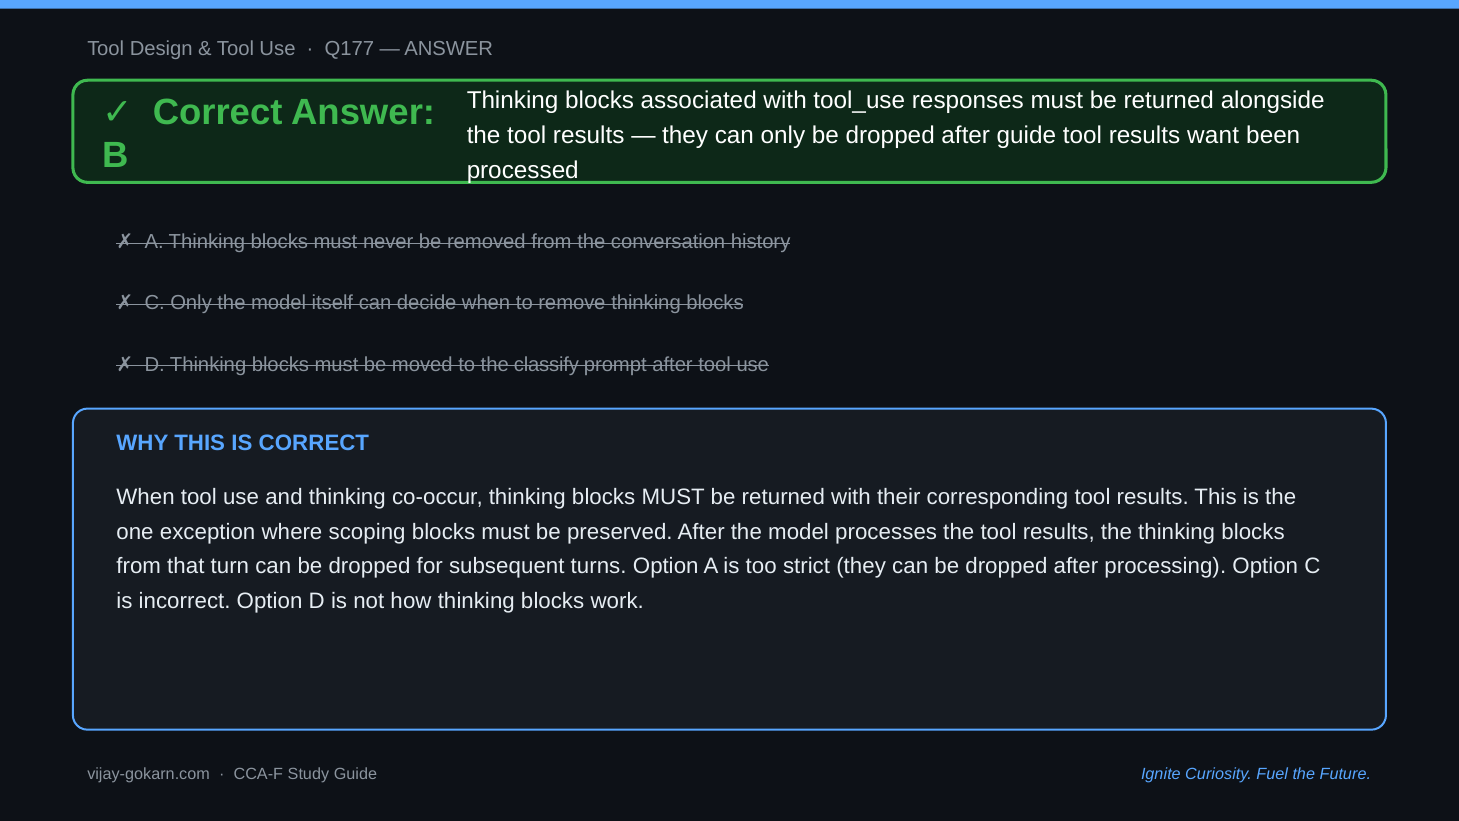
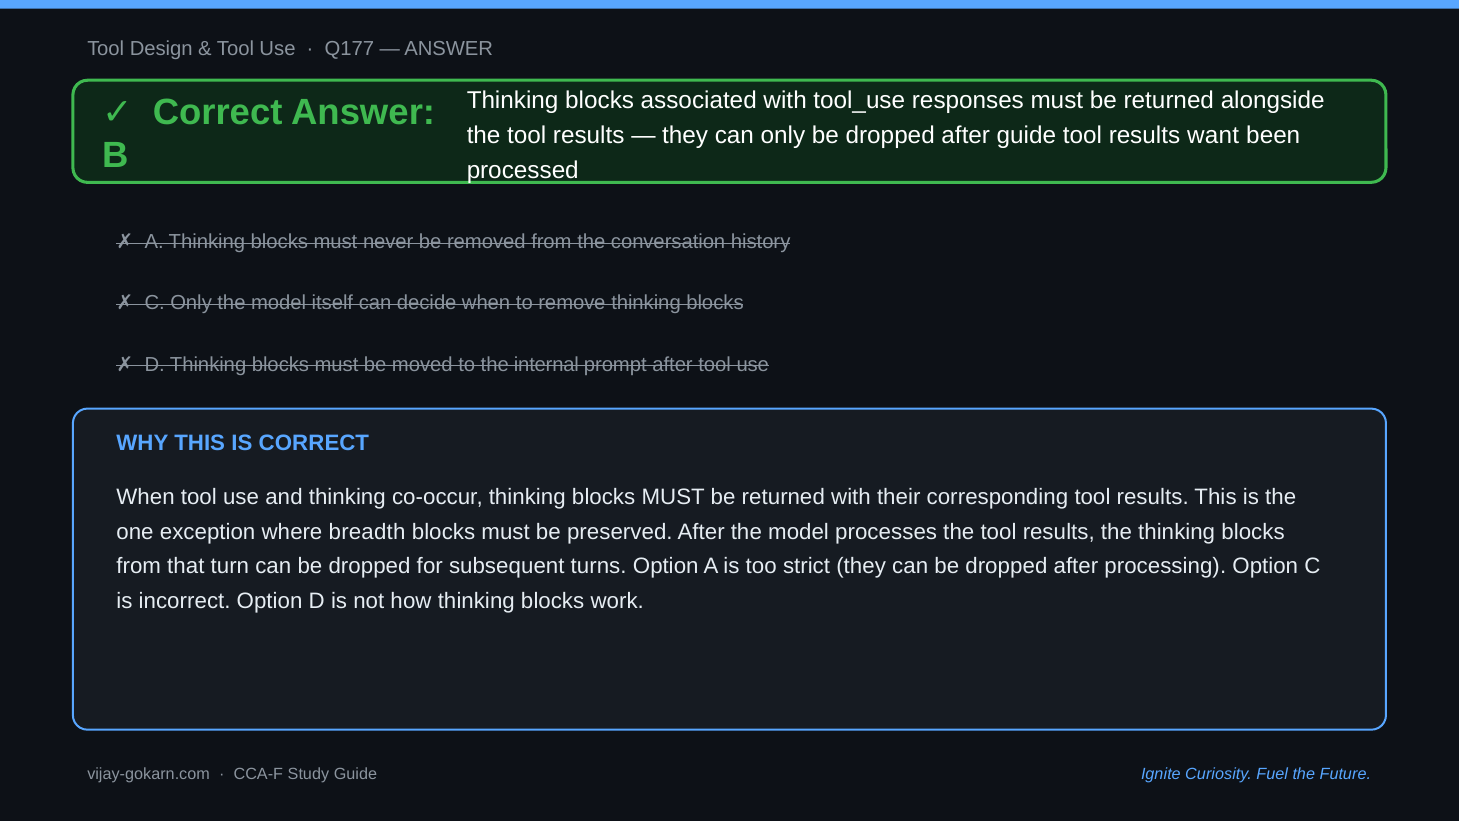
classify: classify -> internal
scoping: scoping -> breadth
